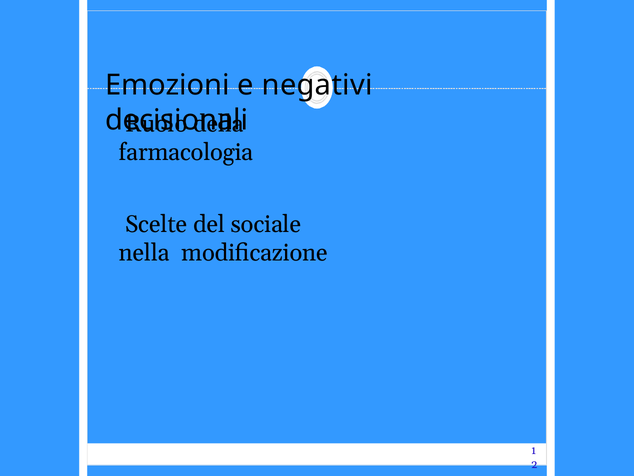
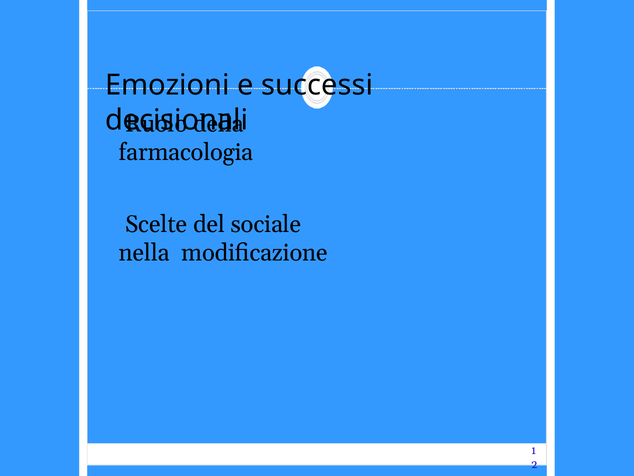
negativi: negativi -> successi
